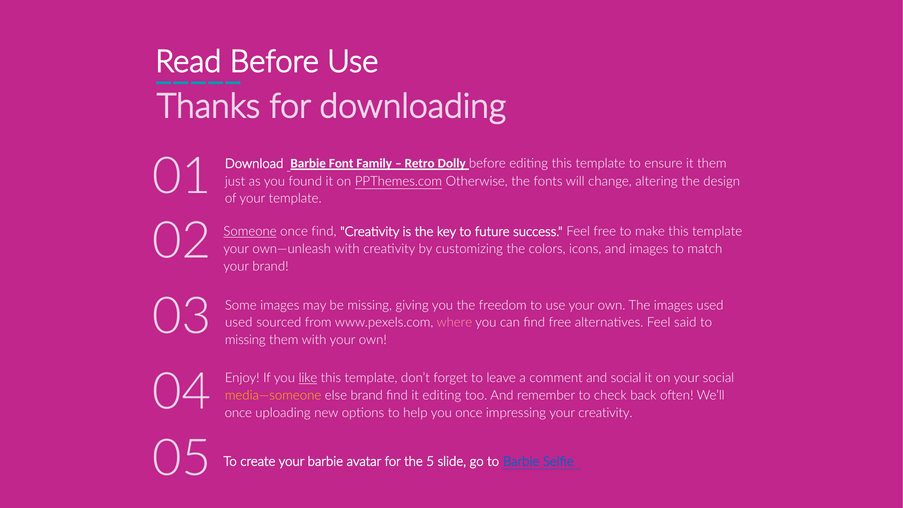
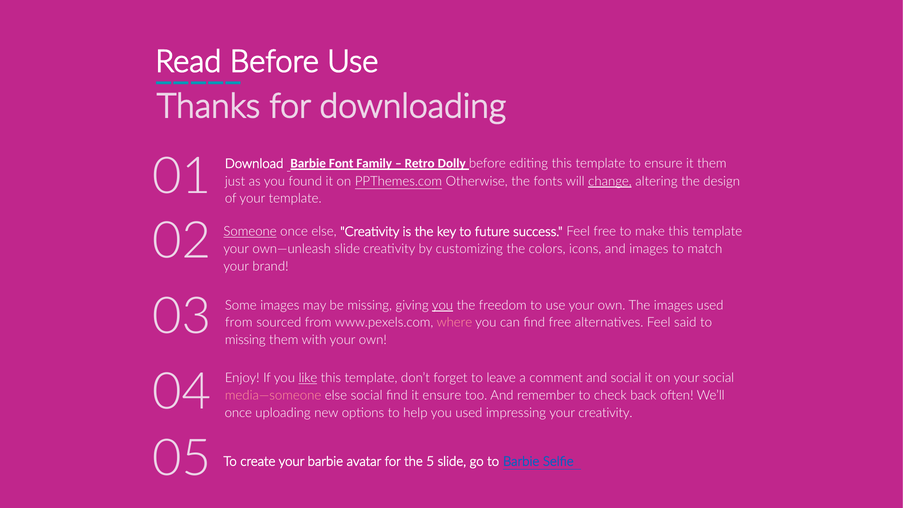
change underline: none -> present
once find: find -> else
own—unleash with: with -> slide
you at (443, 305) underline: none -> present
used at (239, 323): used -> from
media—someone colour: yellow -> pink
else brand: brand -> social
it editing: editing -> ensure
you once: once -> used
